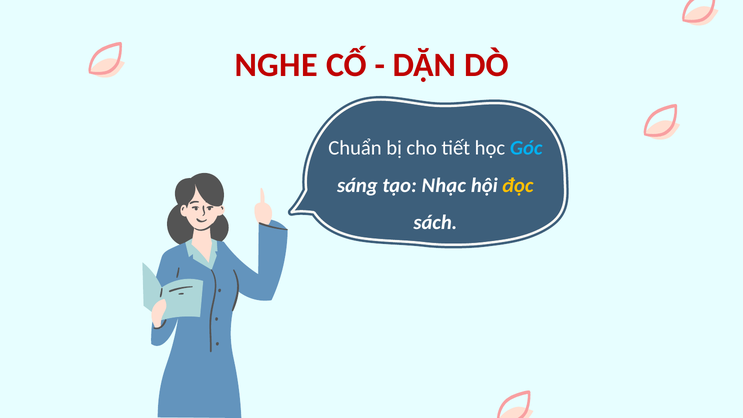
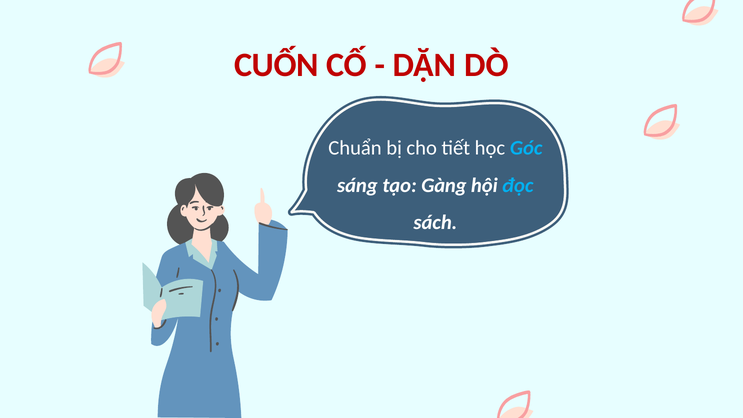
NGHE: NGHE -> CUỐN
Nhạc: Nhạc -> Gàng
đọc colour: yellow -> light blue
